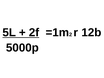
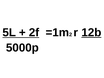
12b underline: none -> present
